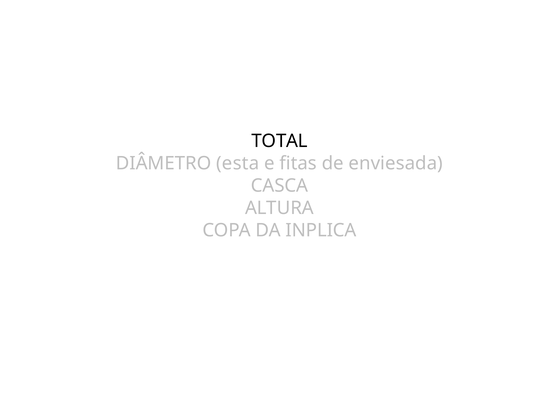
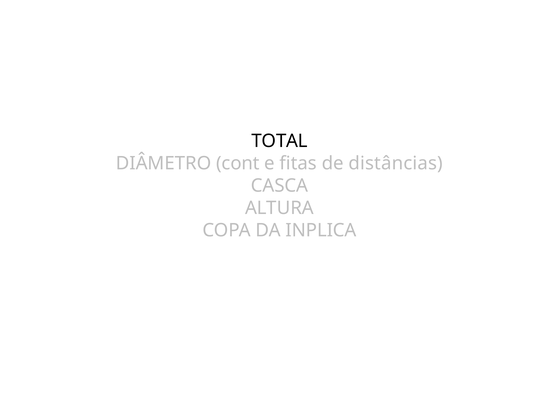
esta: esta -> cont
enviesada: enviesada -> distâncias
